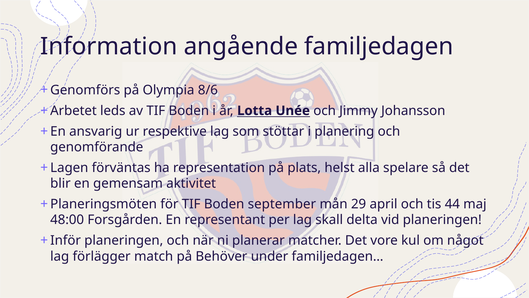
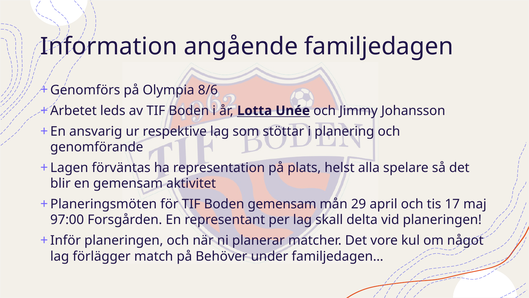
Boden september: september -> gemensam
44: 44 -> 17
48:00: 48:00 -> 97:00
